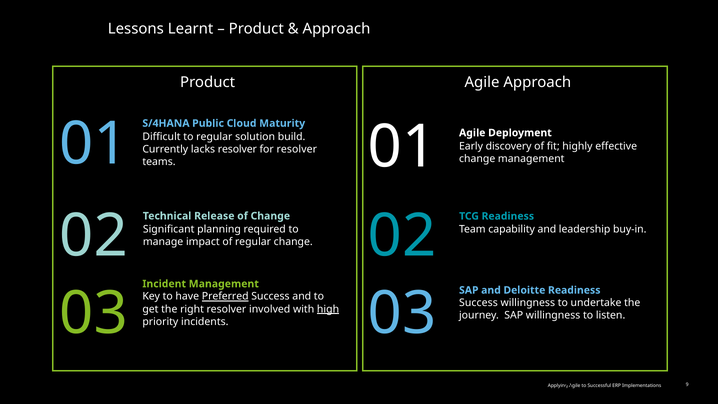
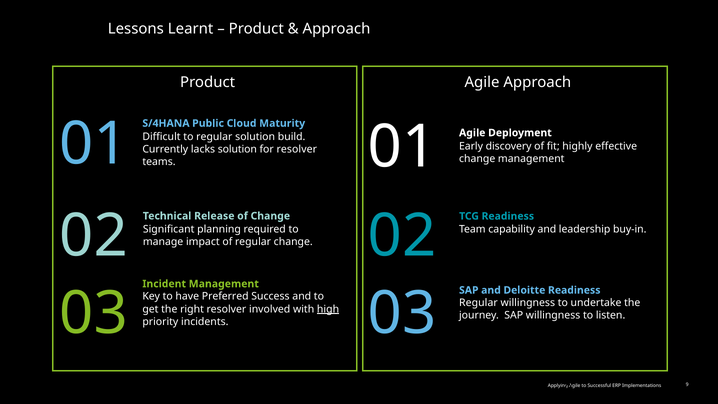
lacks resolver: resolver -> solution
Preferred underline: present -> none
Success at (478, 303): Success -> Regular
